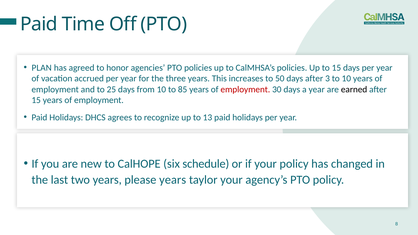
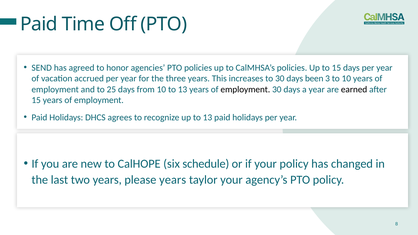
PLAN: PLAN -> SEND
to 50: 50 -> 30
days after: after -> been
10 to 85: 85 -> 13
employment at (245, 89) colour: red -> black
